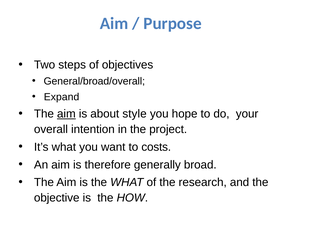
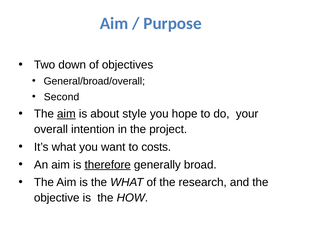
steps: steps -> down
Expand: Expand -> Second
therefore underline: none -> present
